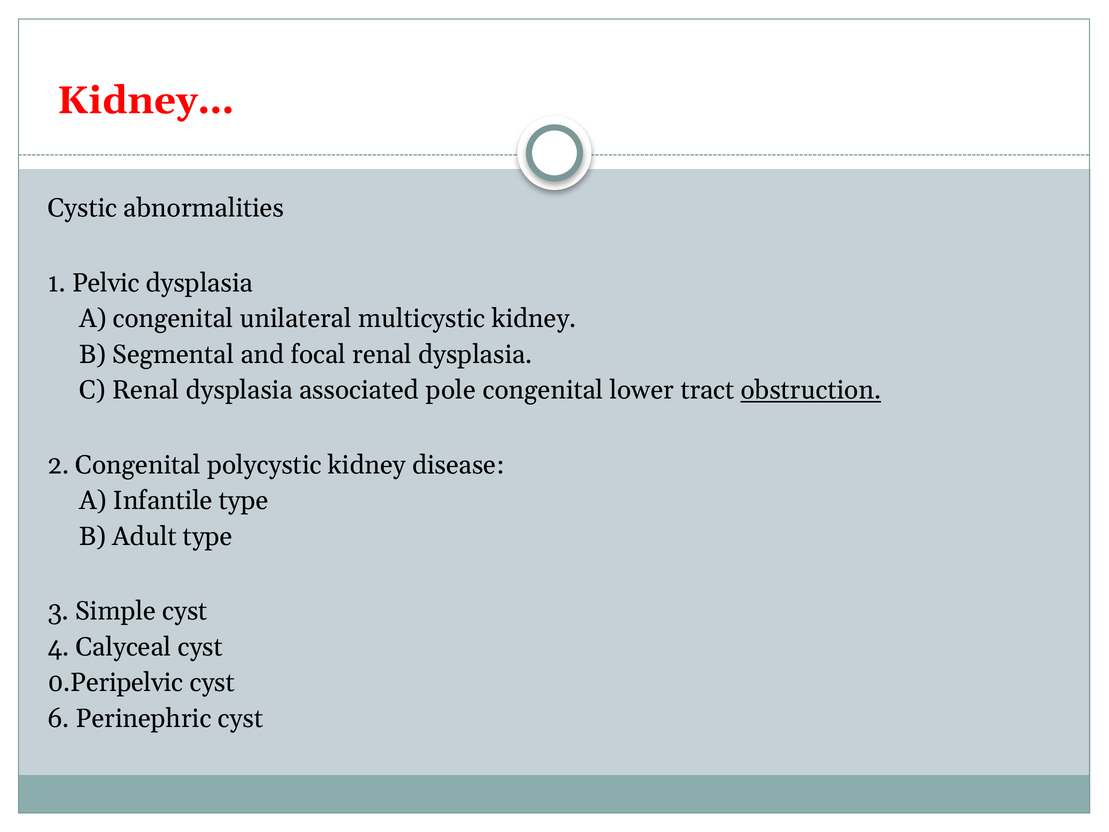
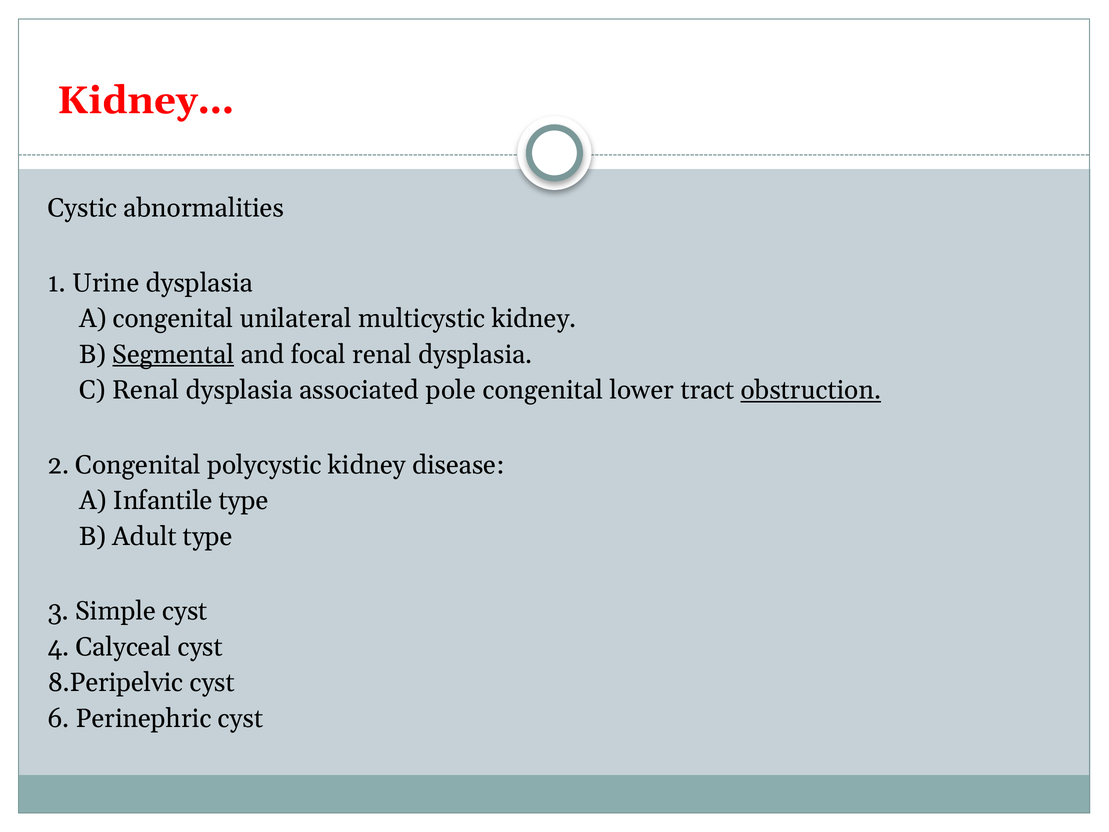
Pelvic: Pelvic -> Urine
Segmental underline: none -> present
0.Peripelvic: 0.Peripelvic -> 8.Peripelvic
